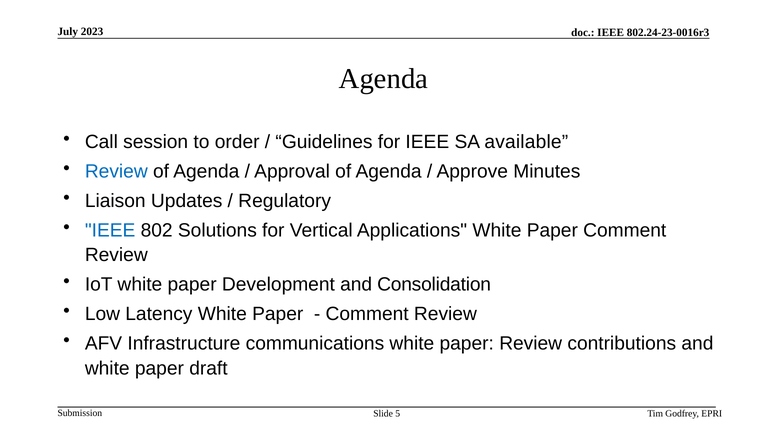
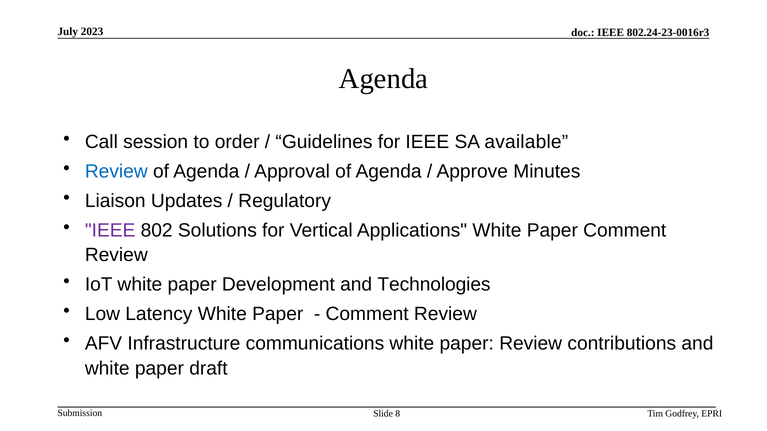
IEEE at (110, 231) colour: blue -> purple
Consolidation: Consolidation -> Technologies
5: 5 -> 8
